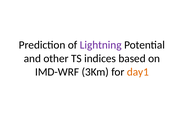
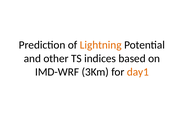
Lightning colour: purple -> orange
